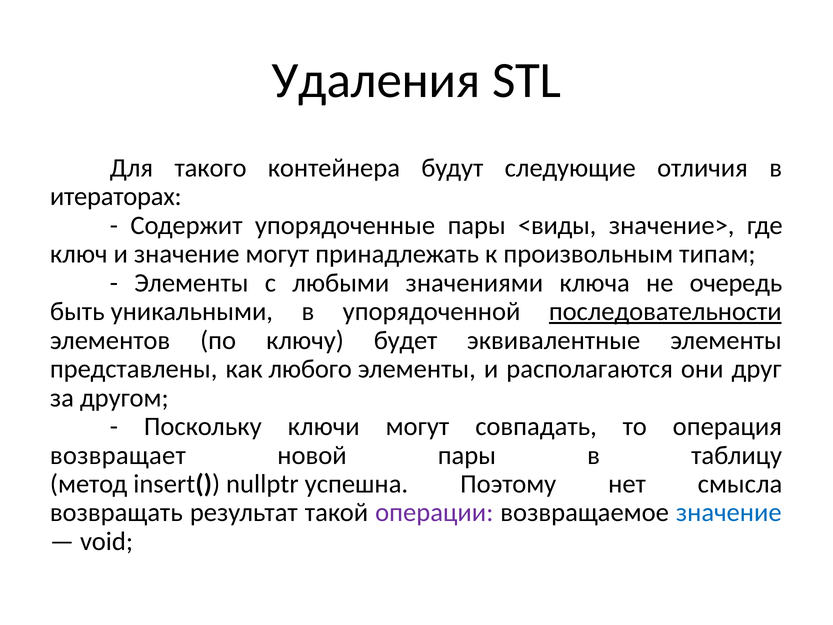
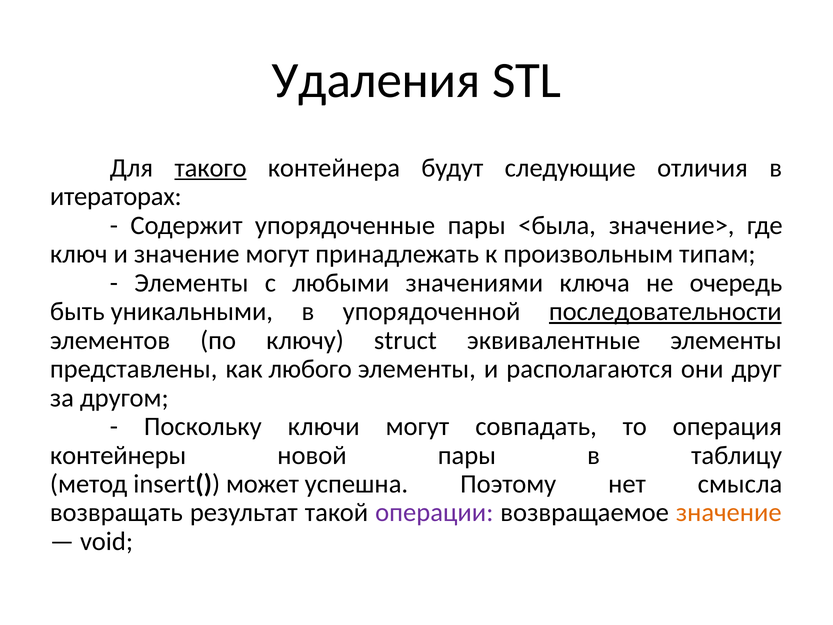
такого underline: none -> present
<виды: <виды -> <была
будет: будет -> struct
возвращает: возвращает -> контейнеры
nullptr: nullptr -> может
значение at (729, 513) colour: blue -> orange
